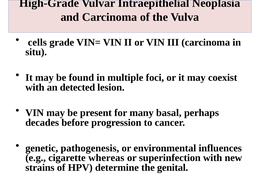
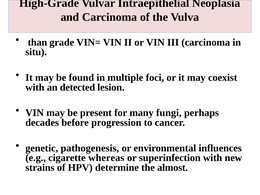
cells: cells -> than
basal: basal -> fungi
genital: genital -> almost
